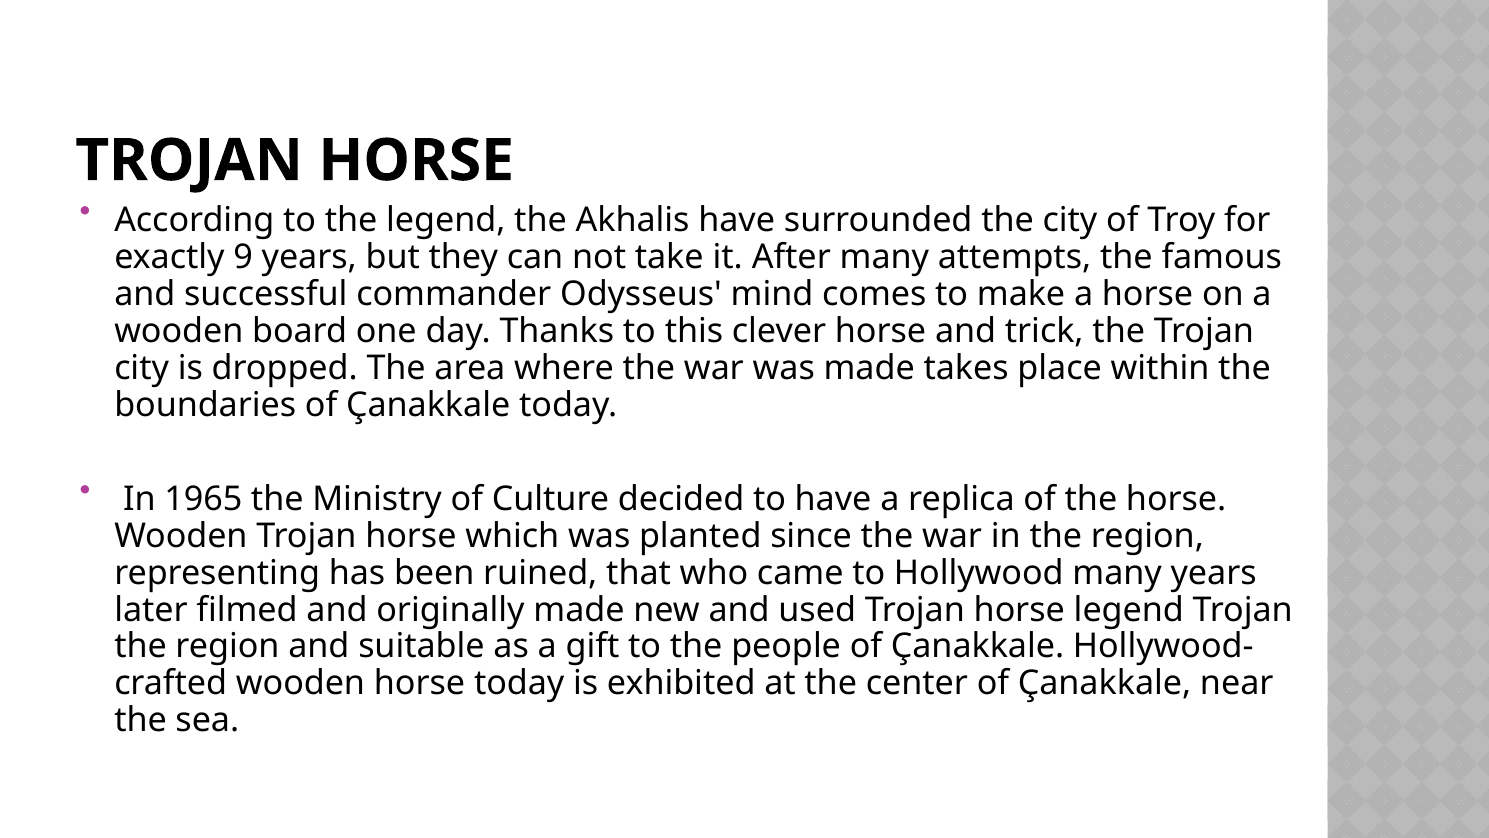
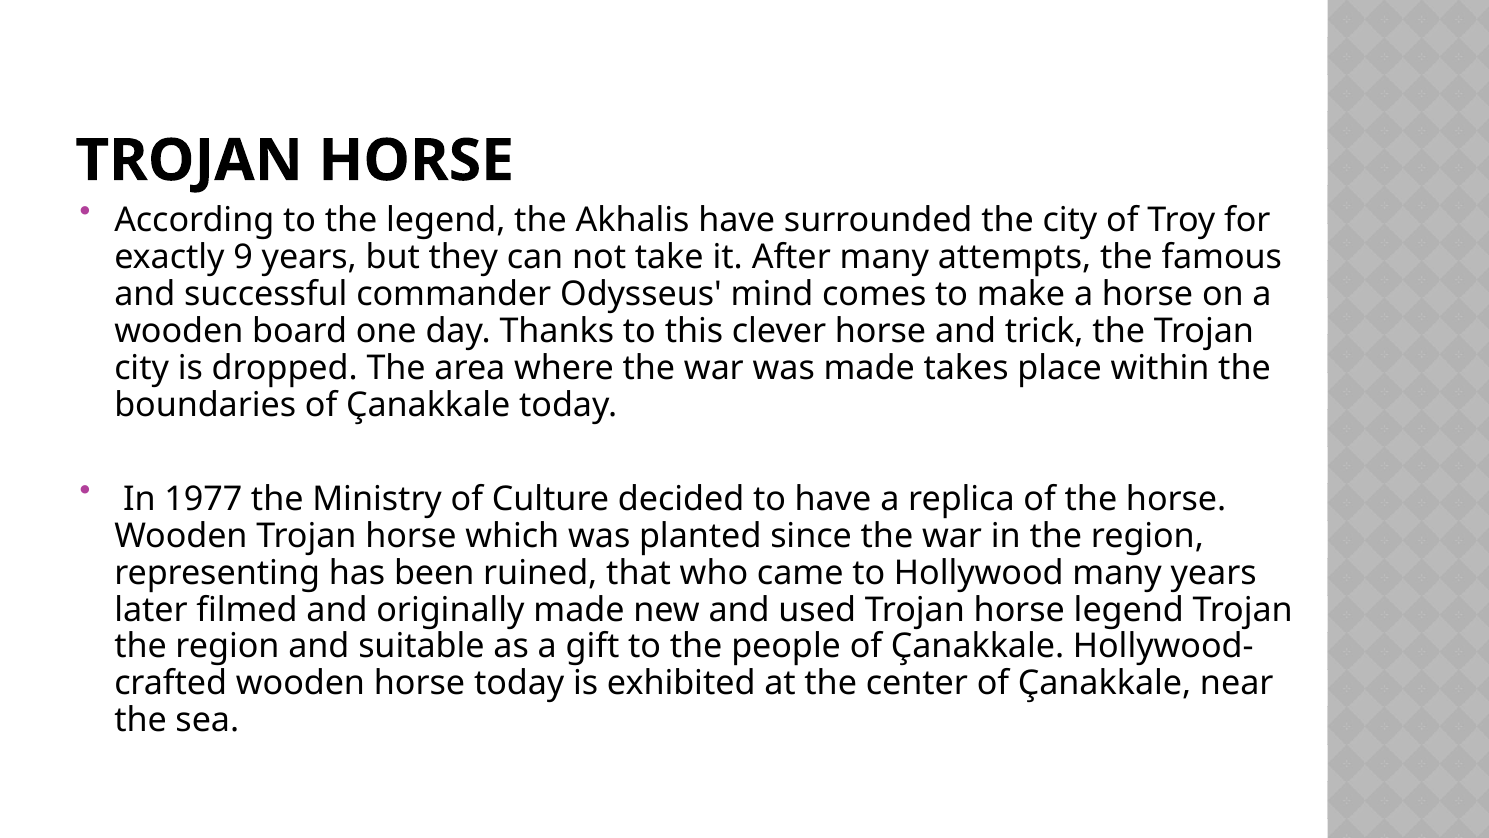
1965: 1965 -> 1977
